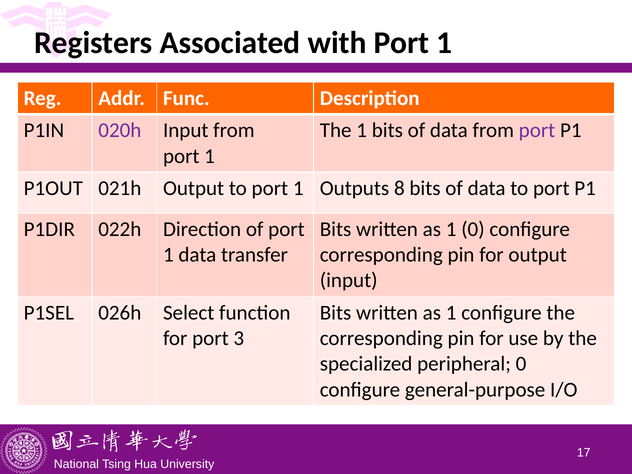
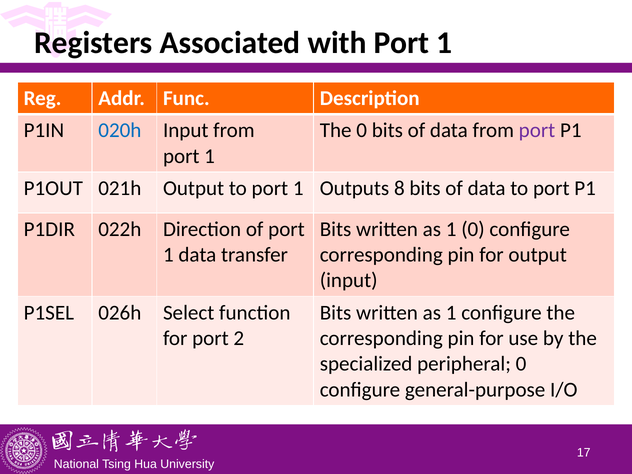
020h colour: purple -> blue
The 1: 1 -> 0
3: 3 -> 2
